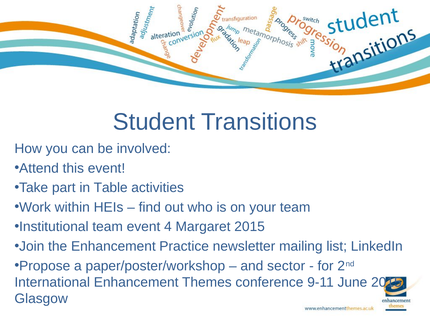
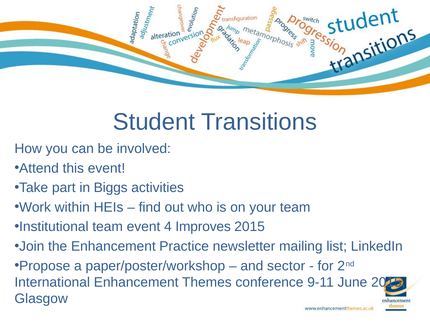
Table: Table -> Biggs
Margaret: Margaret -> Improves
